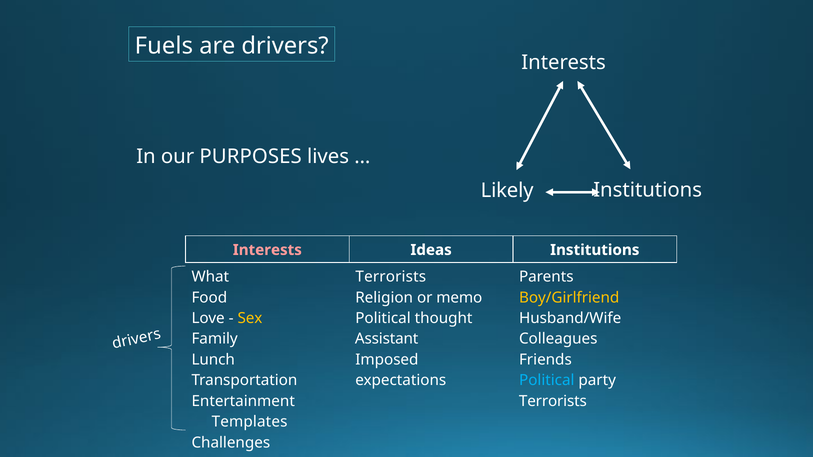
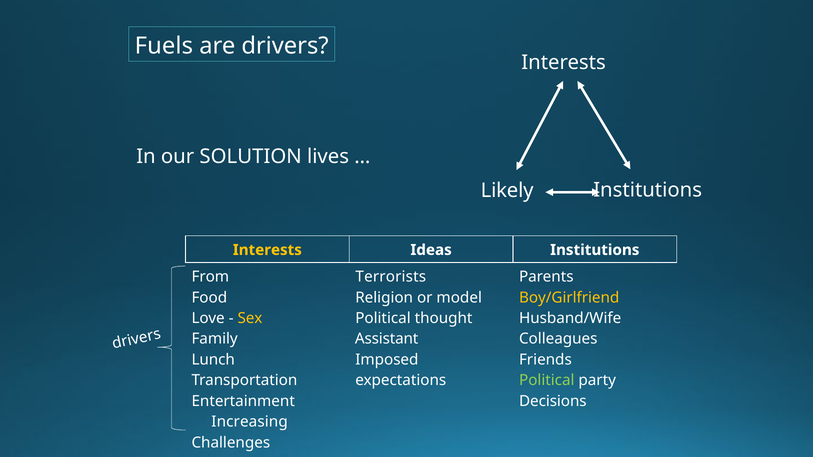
PURPOSES: PURPOSES -> SOLUTION
Interests at (267, 250) colour: pink -> yellow
What: What -> From
memo: memo -> model
Political at (547, 381) colour: light blue -> light green
Terrorists at (553, 401): Terrorists -> Decisions
Templates: Templates -> Increasing
